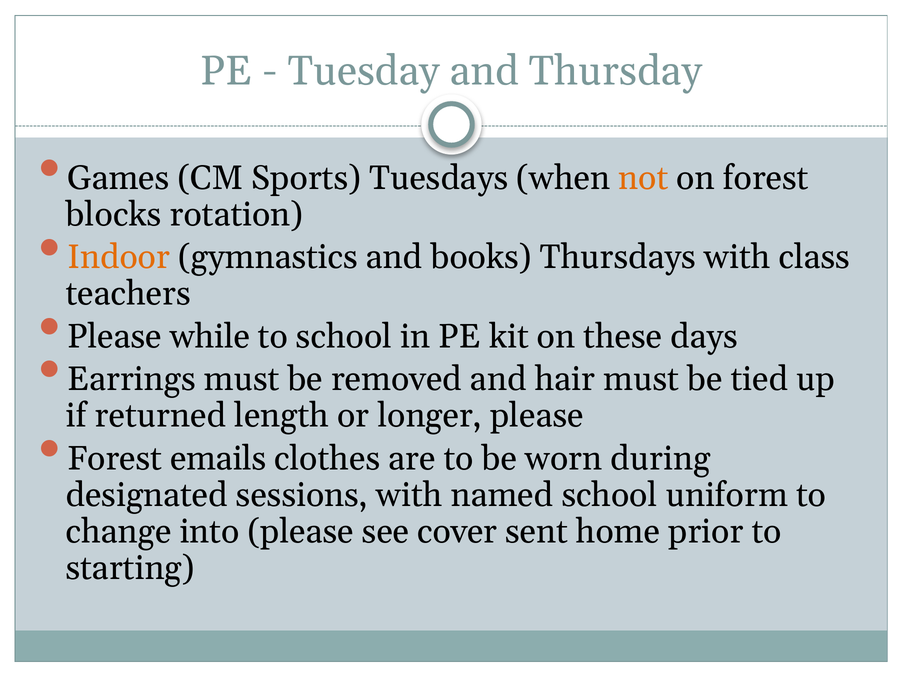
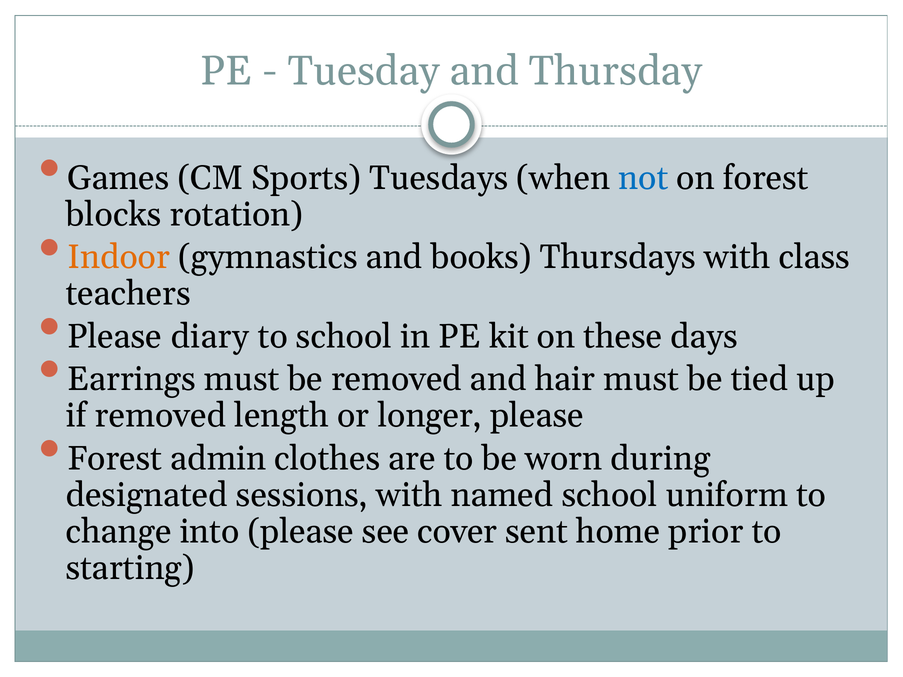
not colour: orange -> blue
while: while -> diary
if returned: returned -> removed
emails: emails -> admin
